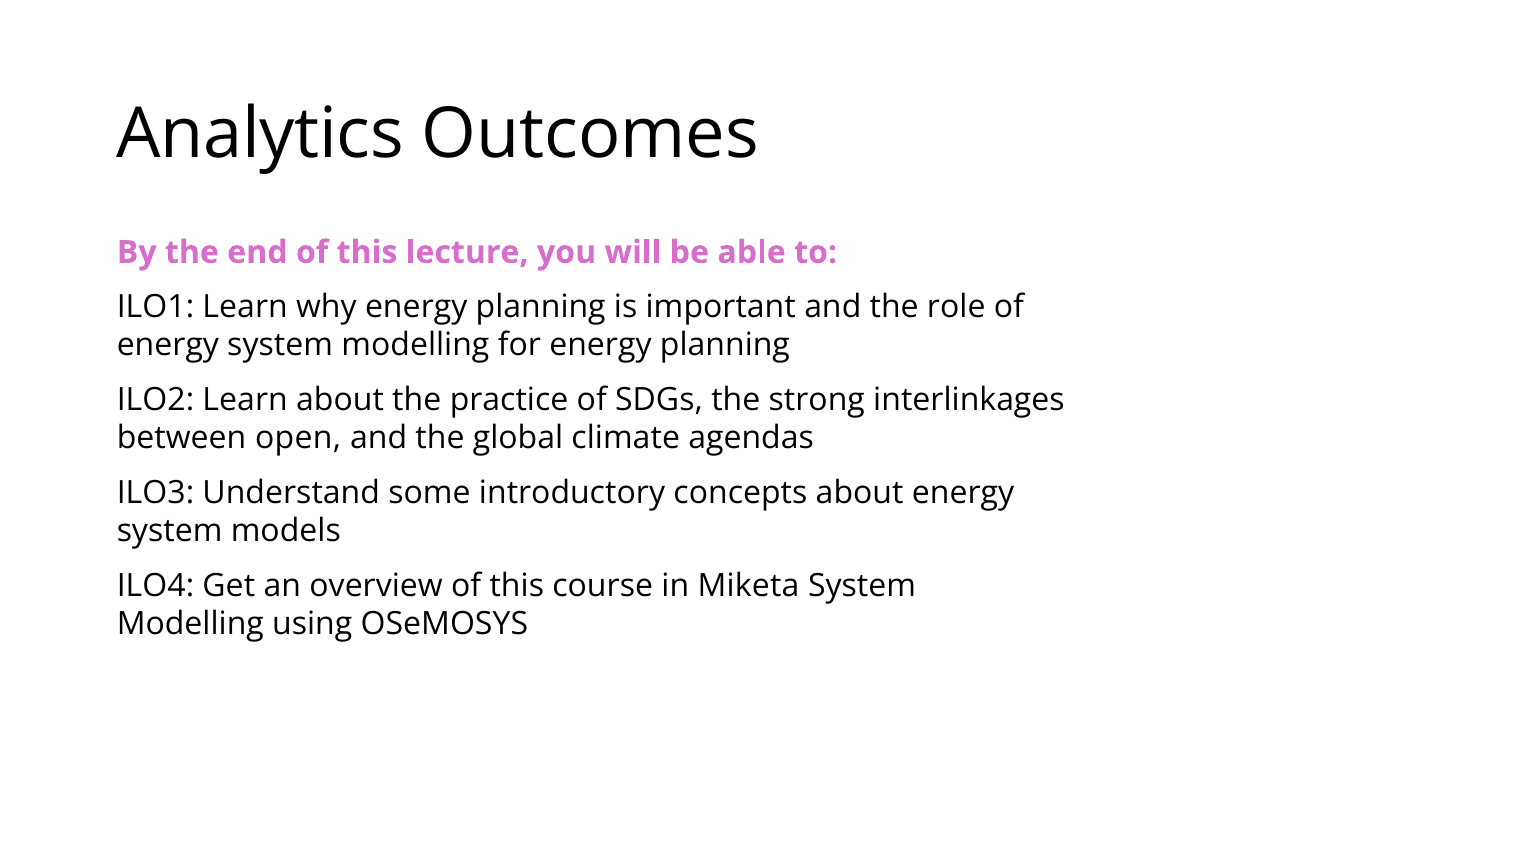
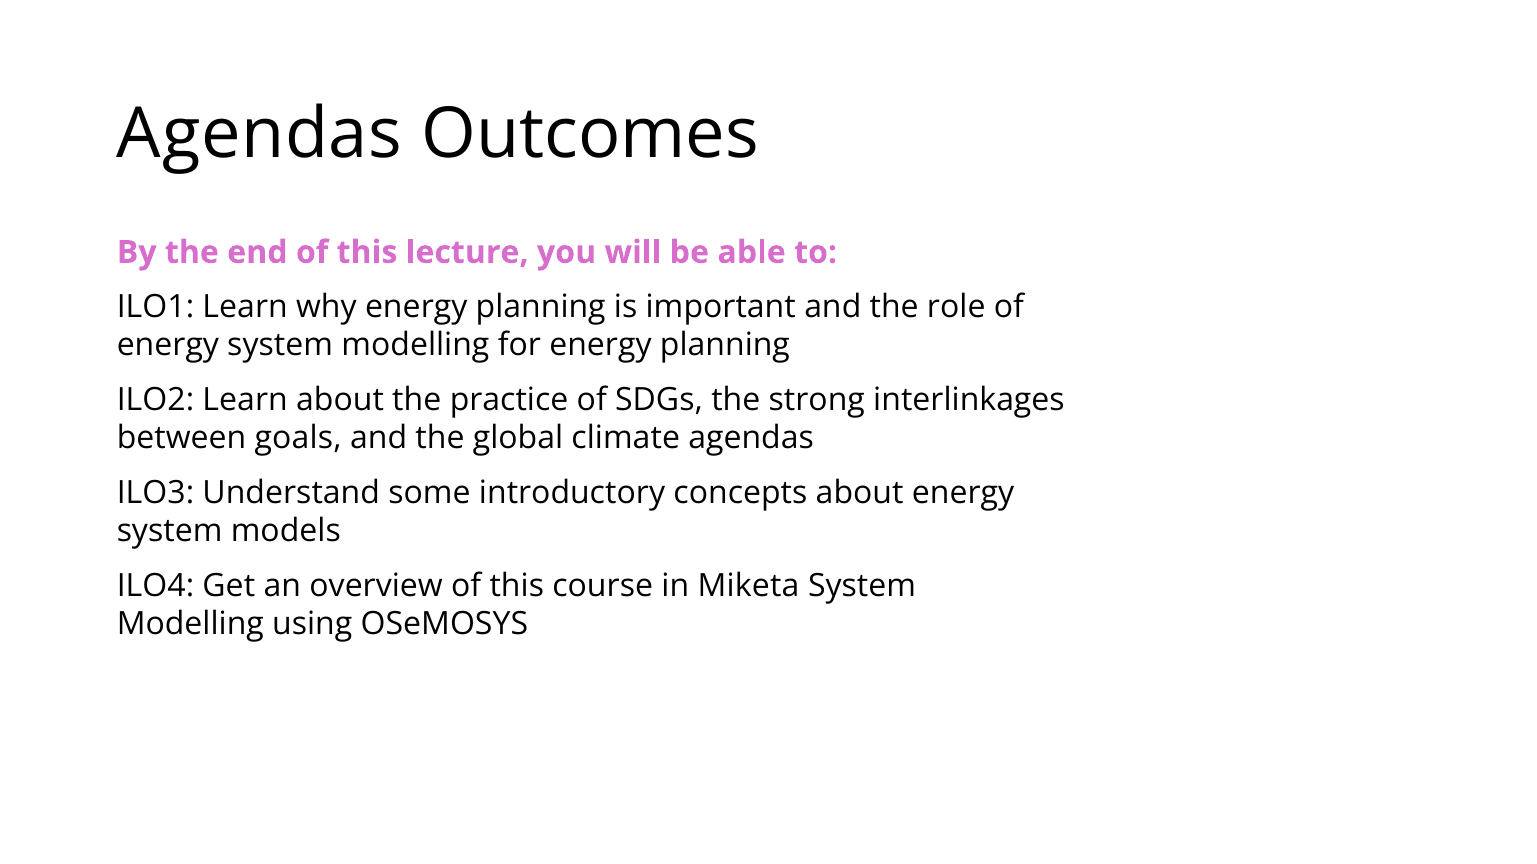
Analytics at (260, 134): Analytics -> Agendas
open: open -> goals
